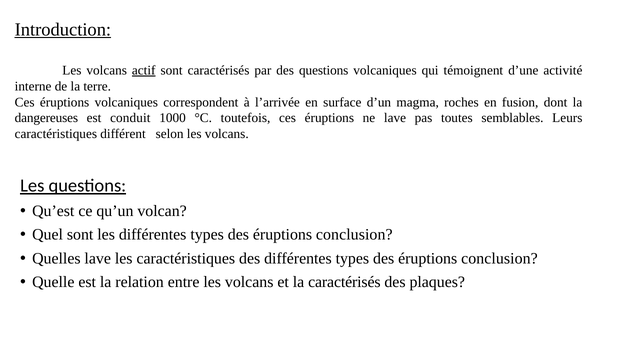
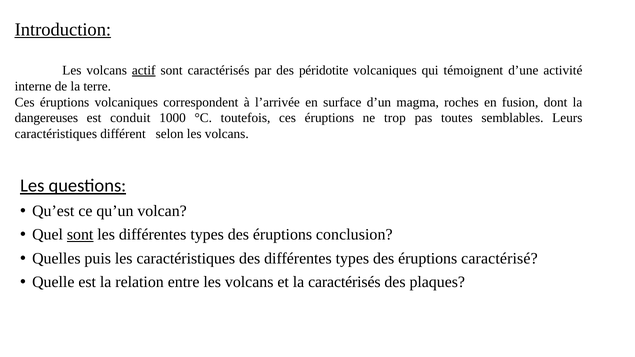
des questions: questions -> péridotite
ne lave: lave -> trop
sont at (80, 235) underline: none -> present
Quelles lave: lave -> puis
conclusion at (499, 259): conclusion -> caractérisé
